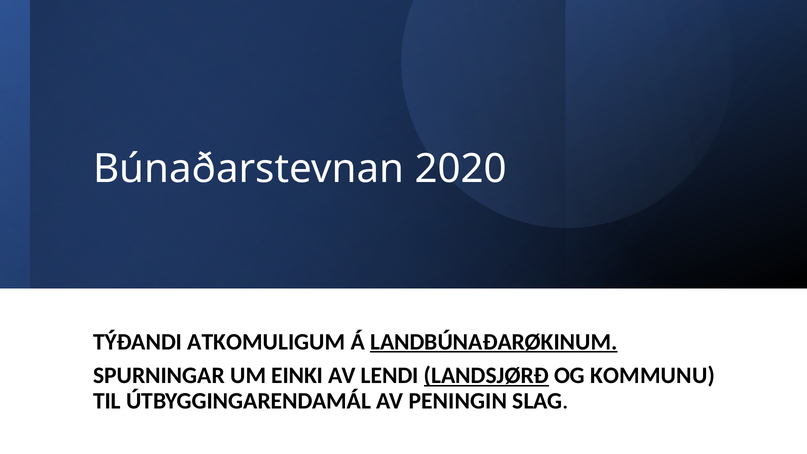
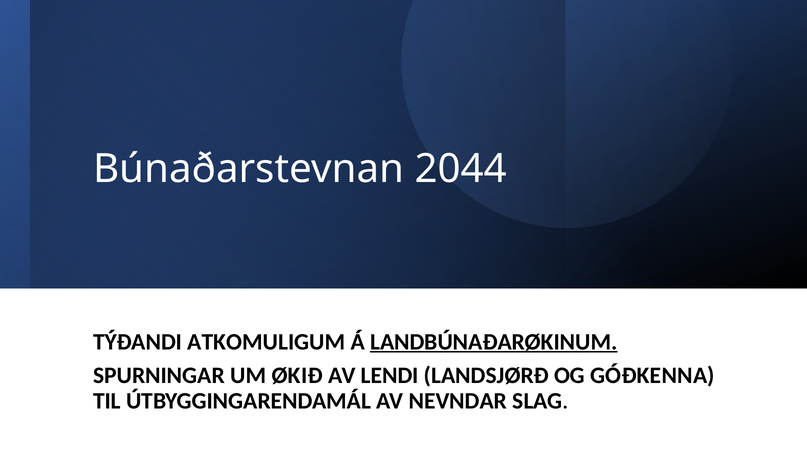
2020: 2020 -> 2044
EINKI: EINKI -> ØKIÐ
LANDSJØRÐ underline: present -> none
KOMMUNU: KOMMUNU -> GÓÐKENNA
PENINGIN: PENINGIN -> NEVNDAR
